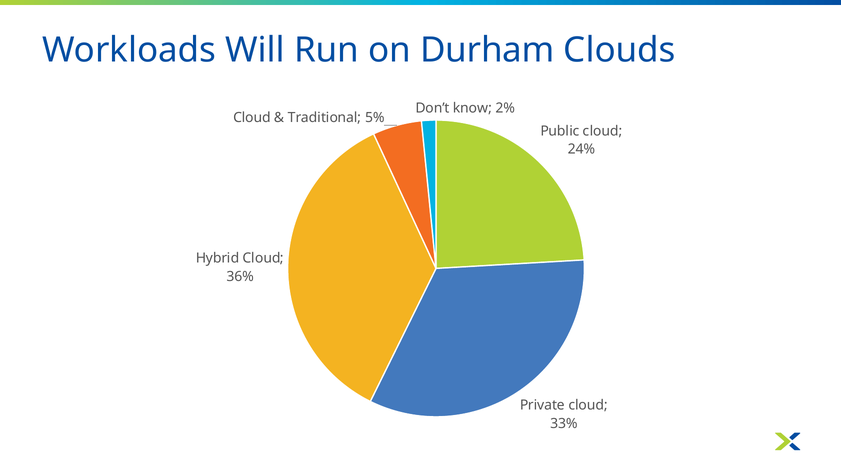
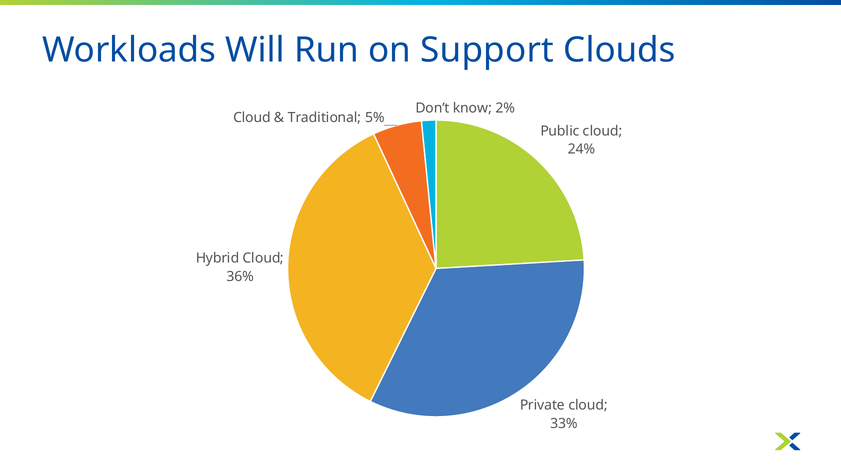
Durham: Durham -> Support
